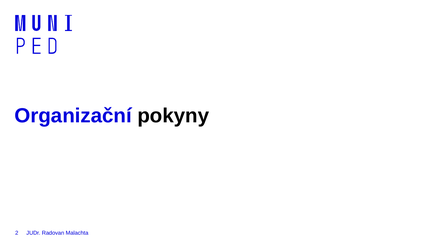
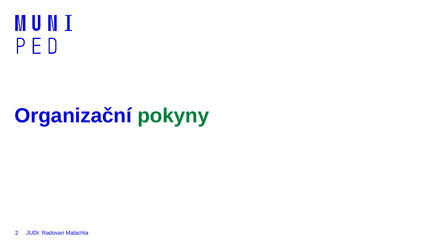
pokyny colour: black -> green
